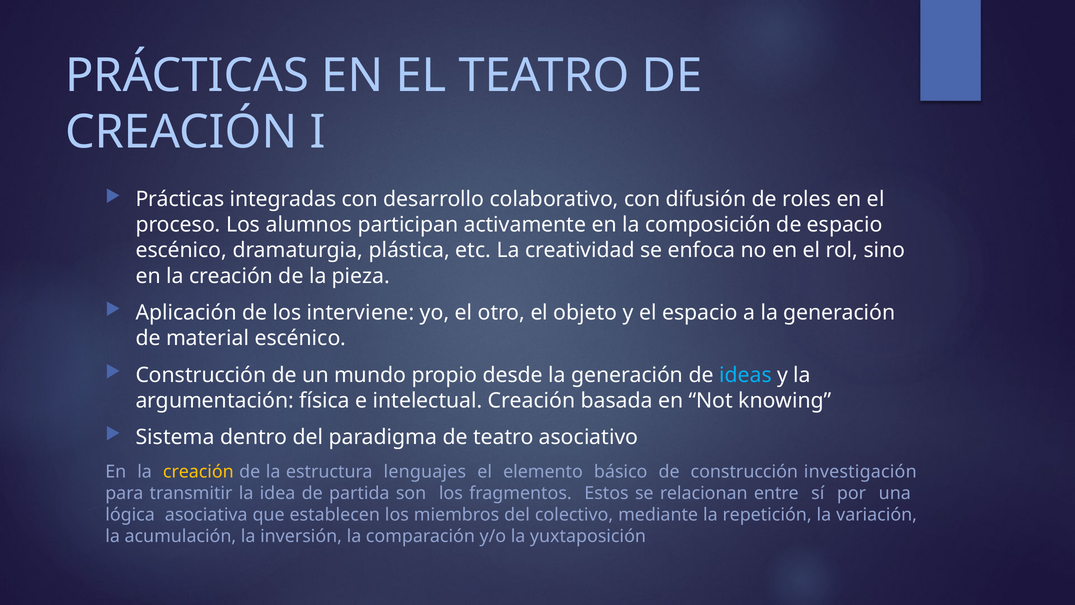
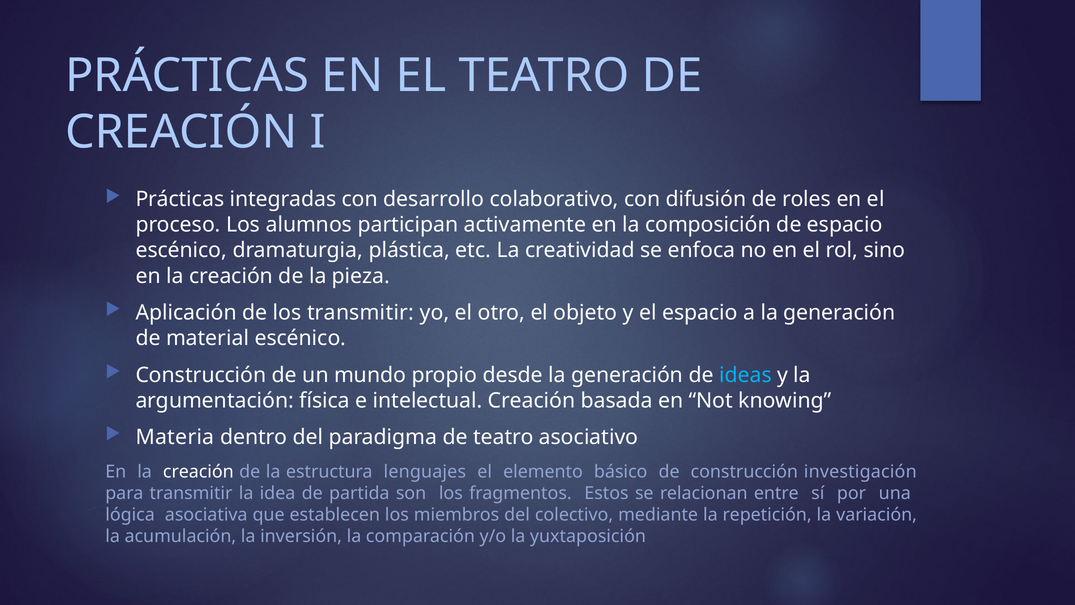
los interviene: interviene -> transmitir
Sistema: Sistema -> Materia
creación at (198, 472) colour: yellow -> white
